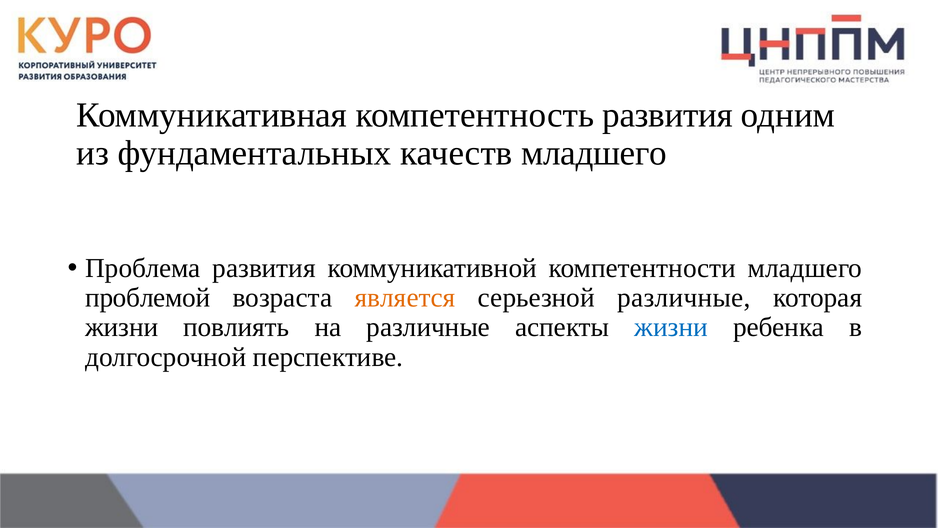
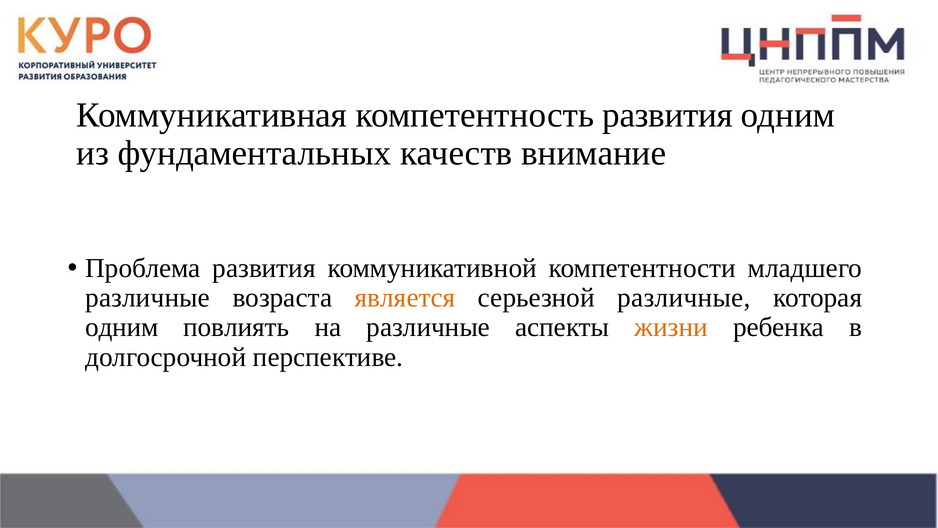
качеств младшего: младшего -> внимание
проблемой at (148, 298): проблемой -> различные
жизни at (122, 327): жизни -> одним
жизни at (671, 327) colour: blue -> orange
